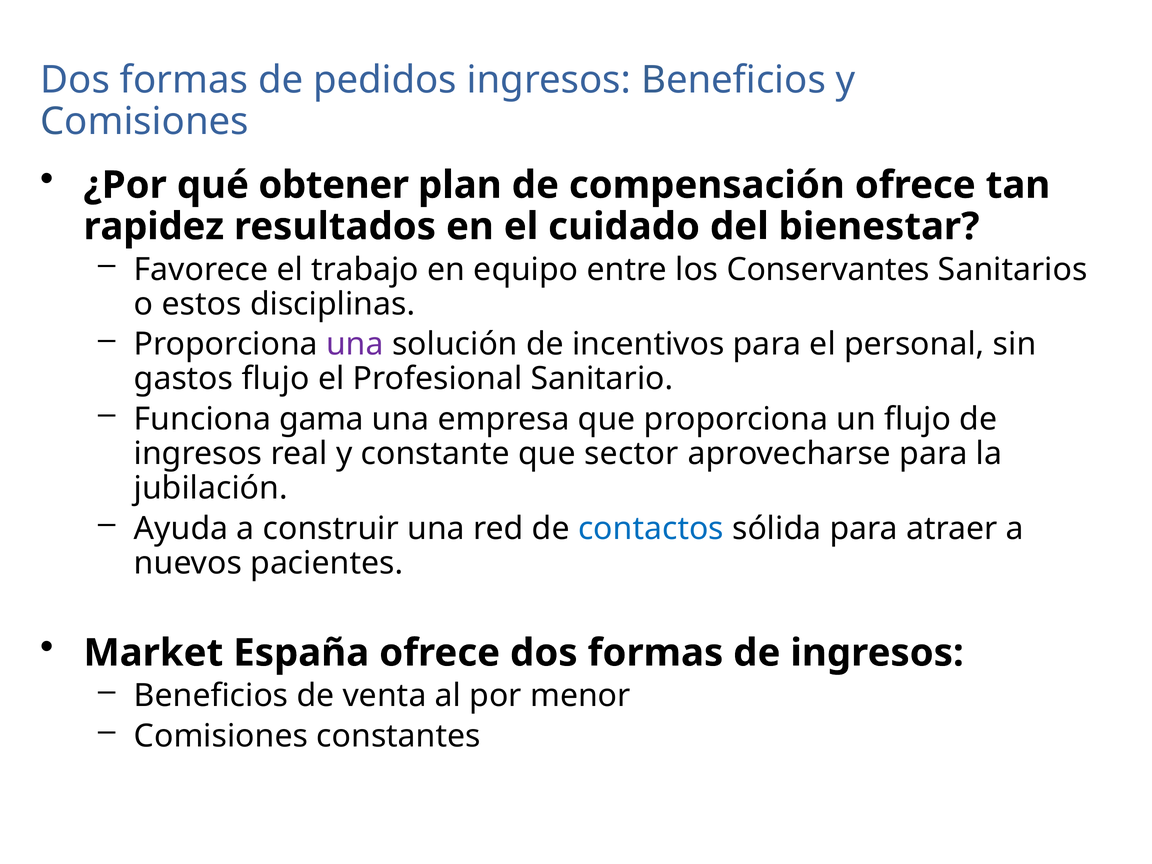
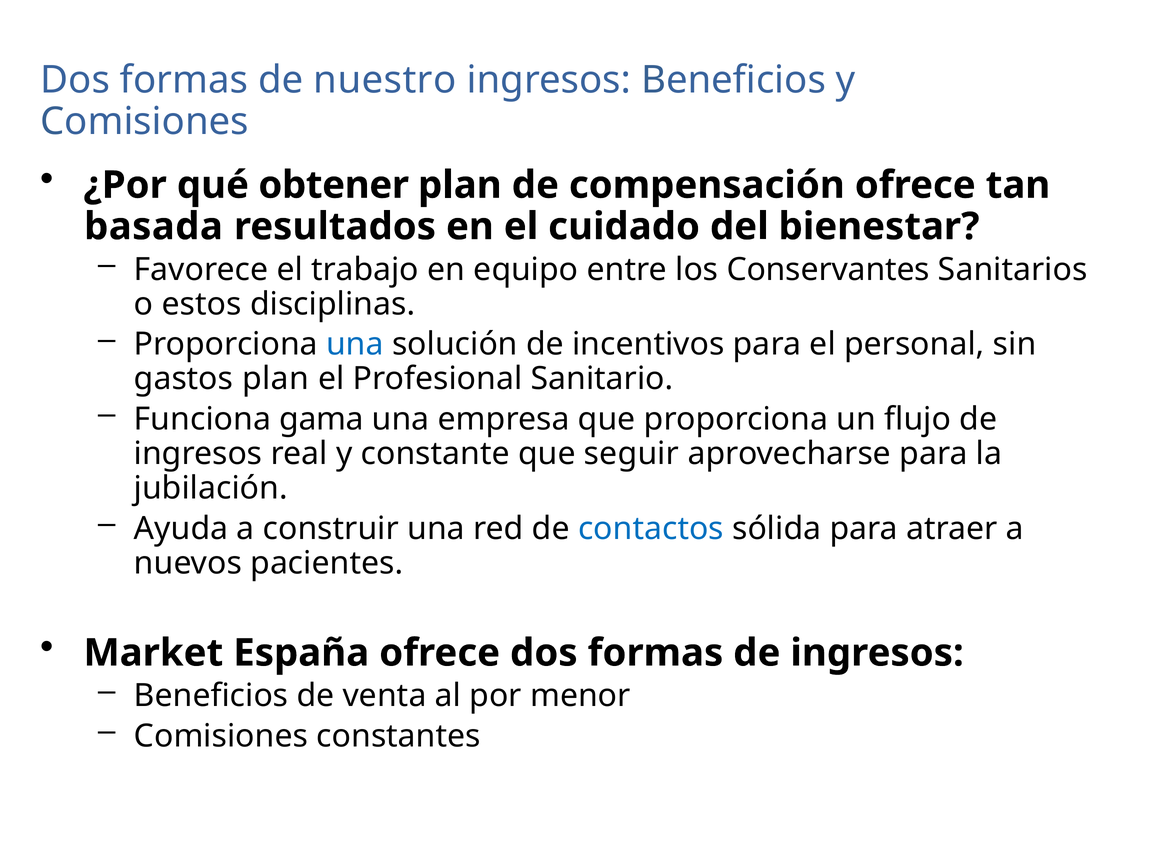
pedidos: pedidos -> nuestro
rapidez: rapidez -> basada
una at (355, 344) colour: purple -> blue
gastos flujo: flujo -> plan
sector: sector -> seguir
